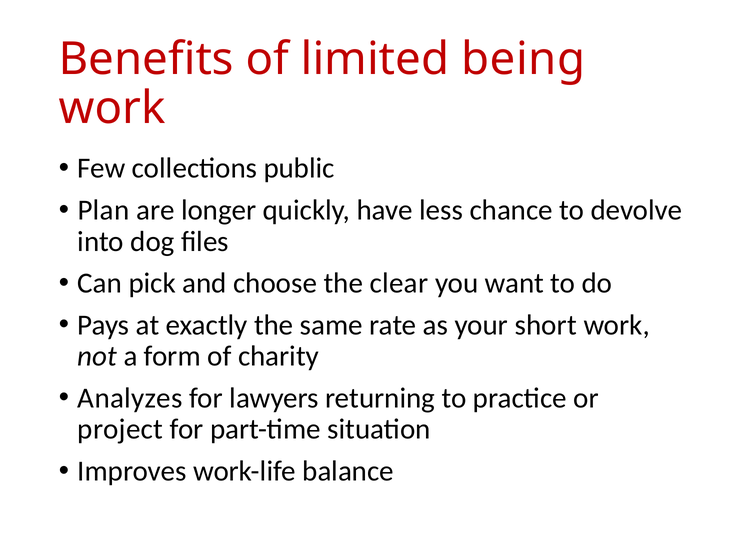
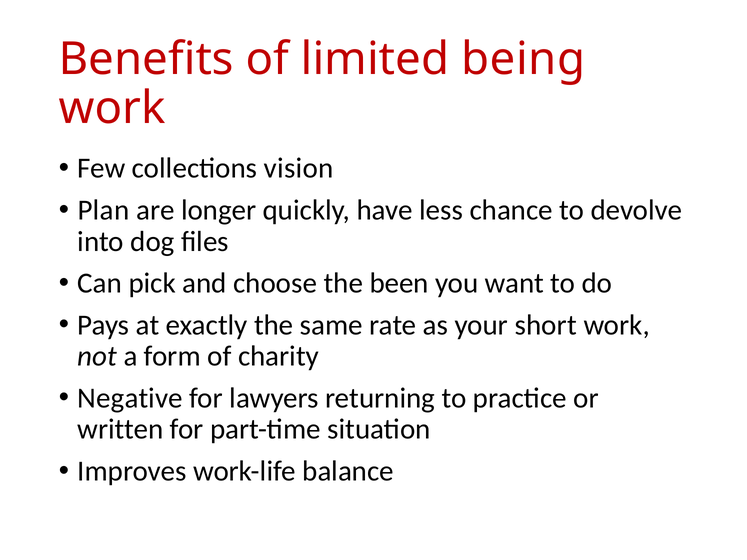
public: public -> vision
clear: clear -> been
Analyzes: Analyzes -> Negative
project: project -> written
